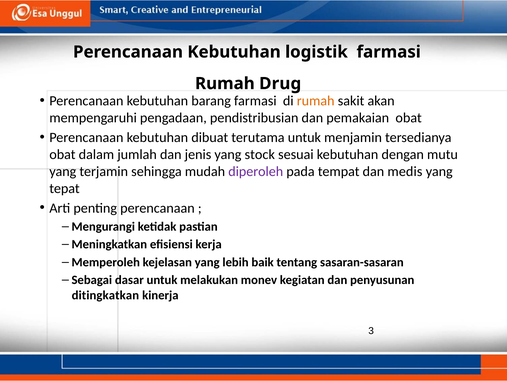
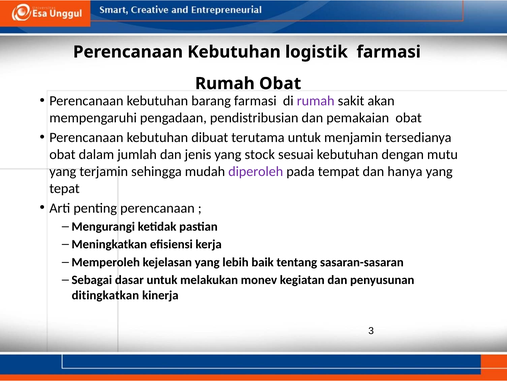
Rumah Drug: Drug -> Obat
rumah at (316, 101) colour: orange -> purple
medis: medis -> hanya
